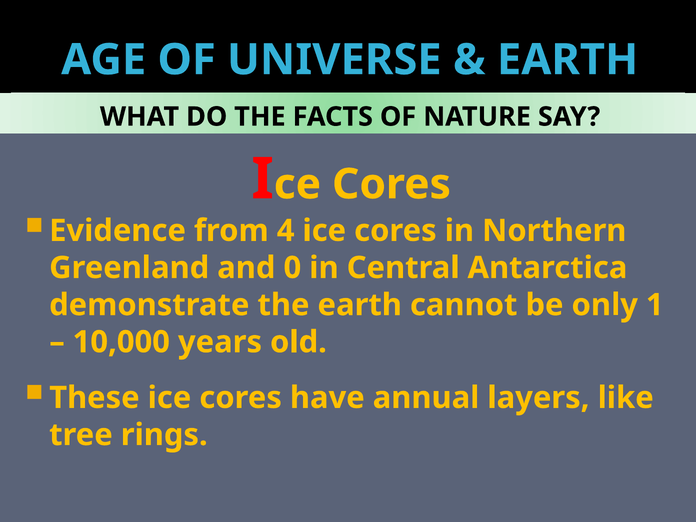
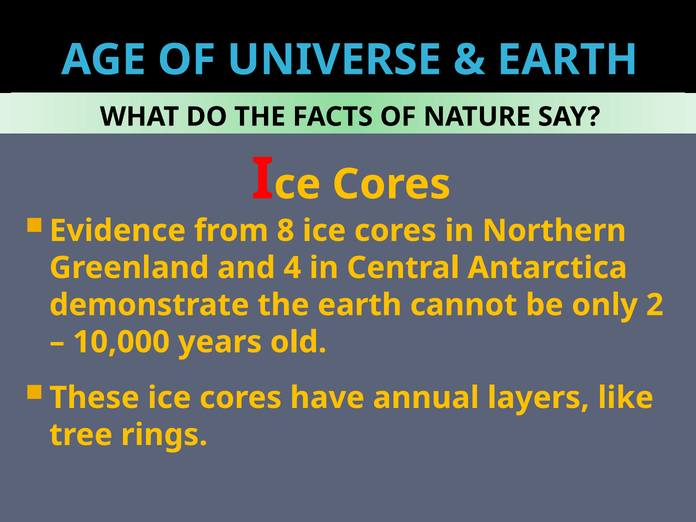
4: 4 -> 8
0: 0 -> 4
1: 1 -> 2
